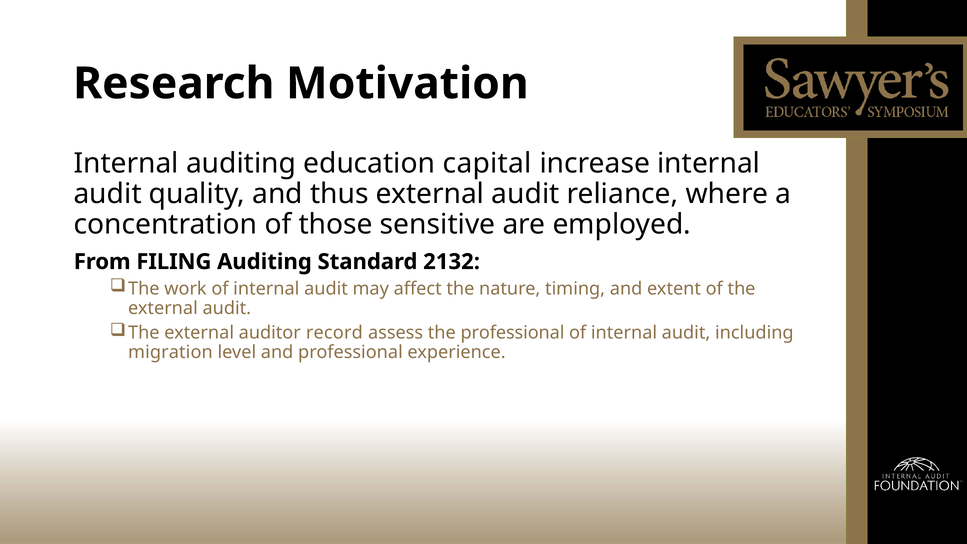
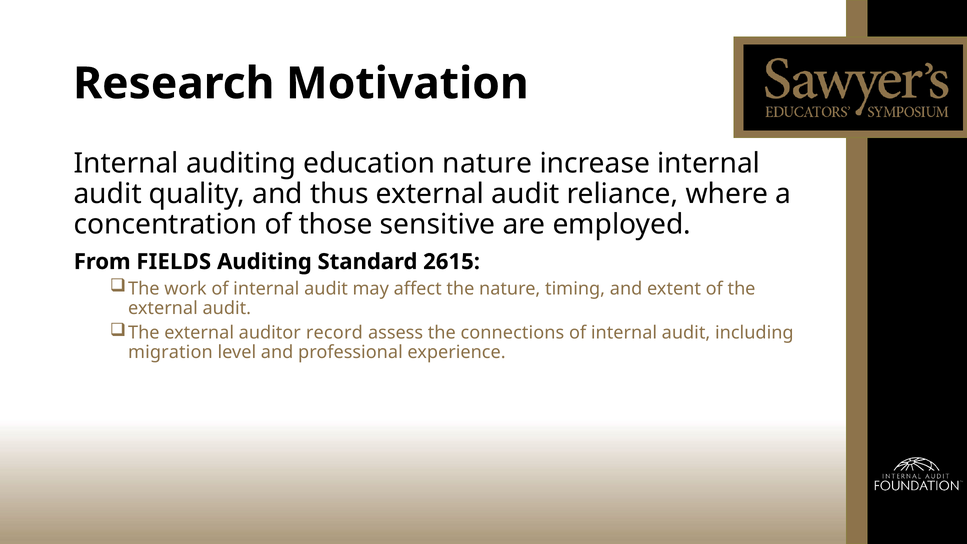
education capital: capital -> nature
FILING: FILING -> FIELDS
2132: 2132 -> 2615
the professional: professional -> connections
